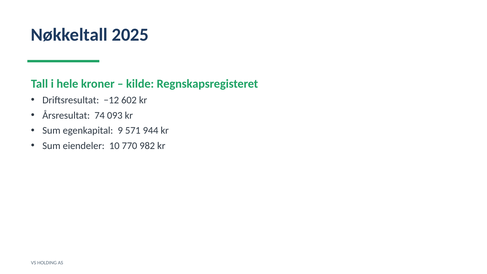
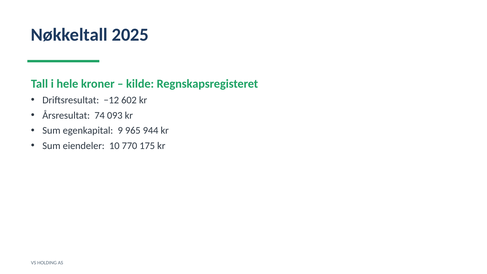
571: 571 -> 965
982: 982 -> 175
